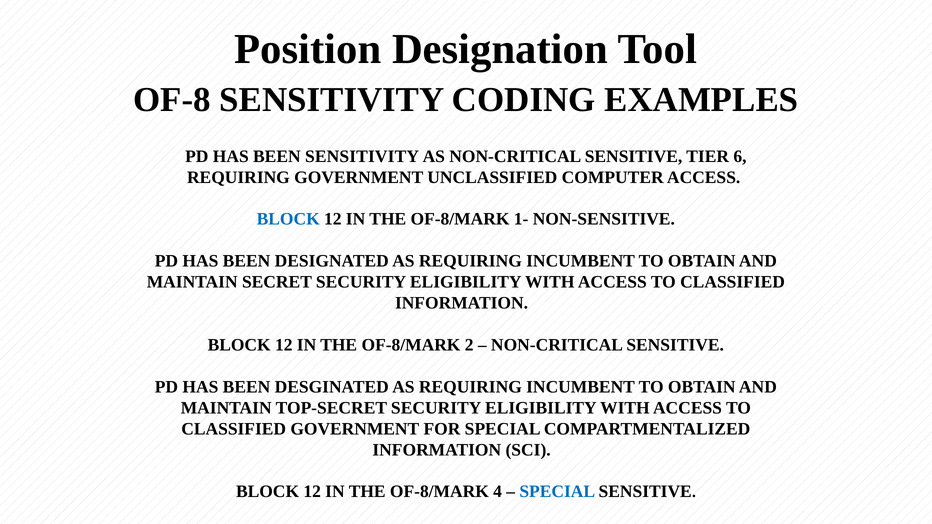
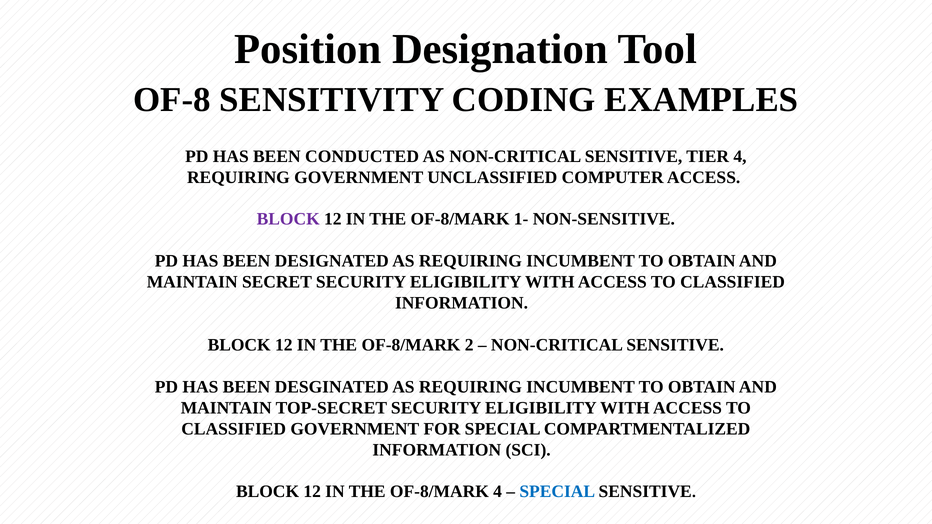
BEEN SENSITIVITY: SENSITIVITY -> CONDUCTED
TIER 6: 6 -> 4
BLOCK at (288, 219) colour: blue -> purple
